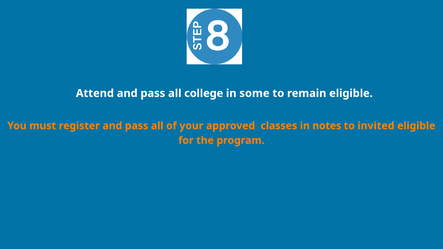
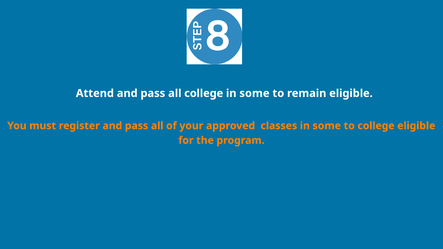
classes in notes: notes -> some
to invited: invited -> college
